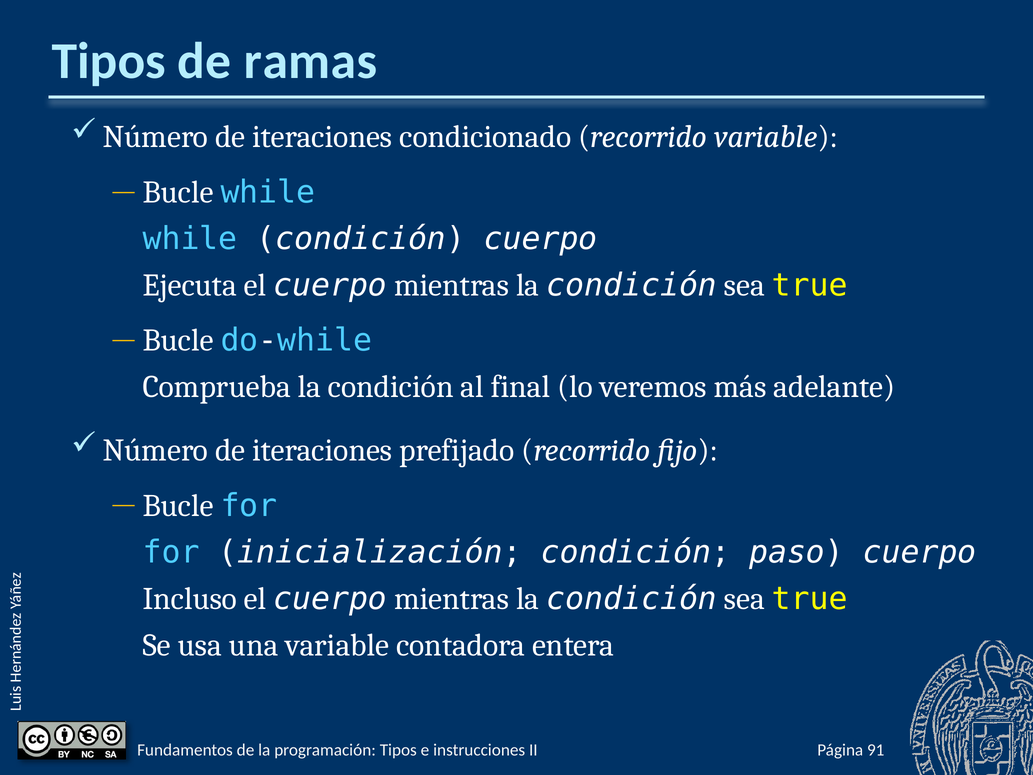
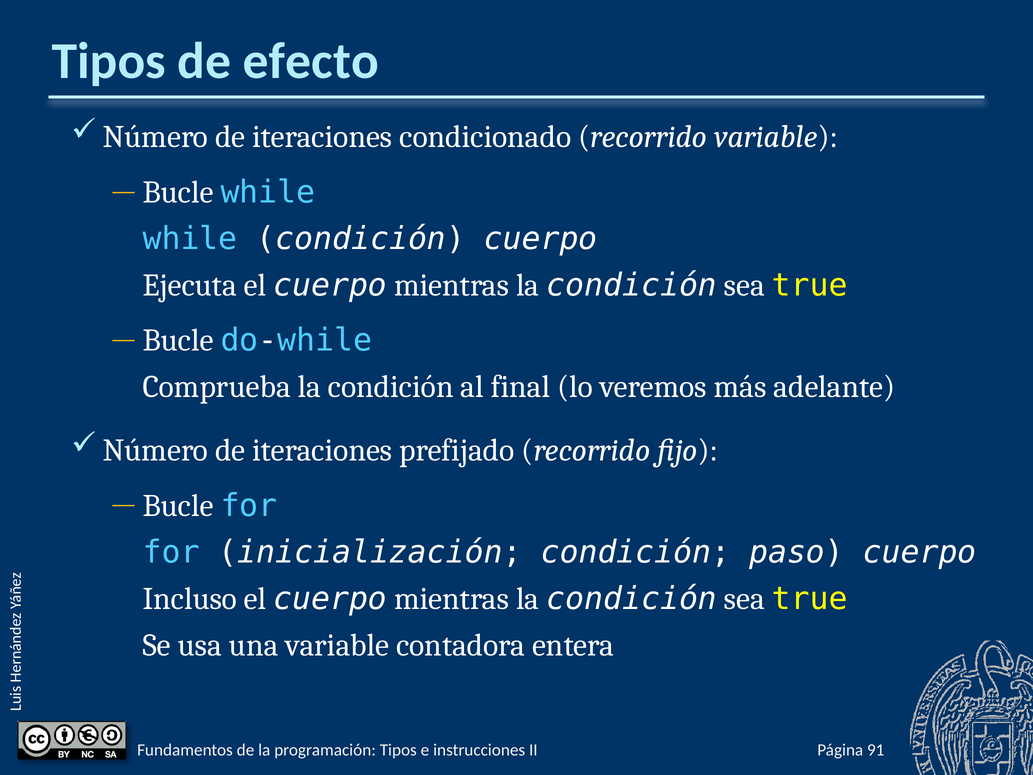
ramas: ramas -> efecto
